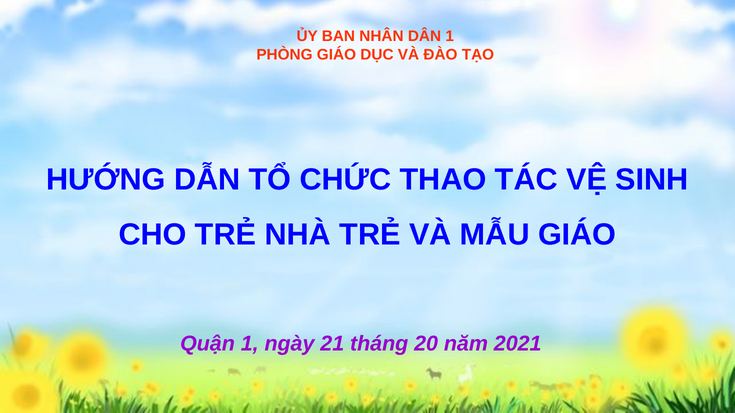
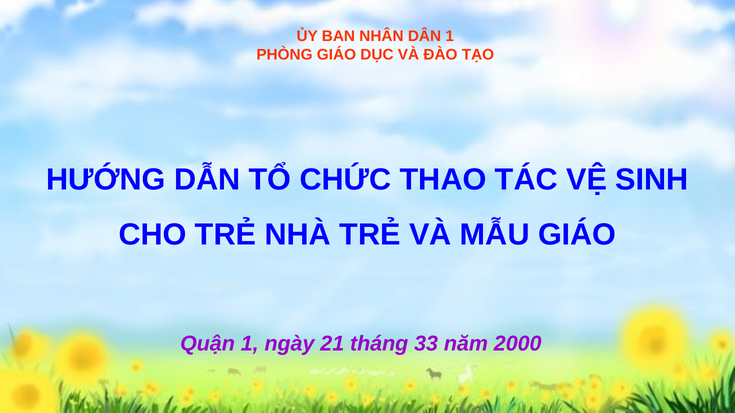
20: 20 -> 33
2021: 2021 -> 2000
